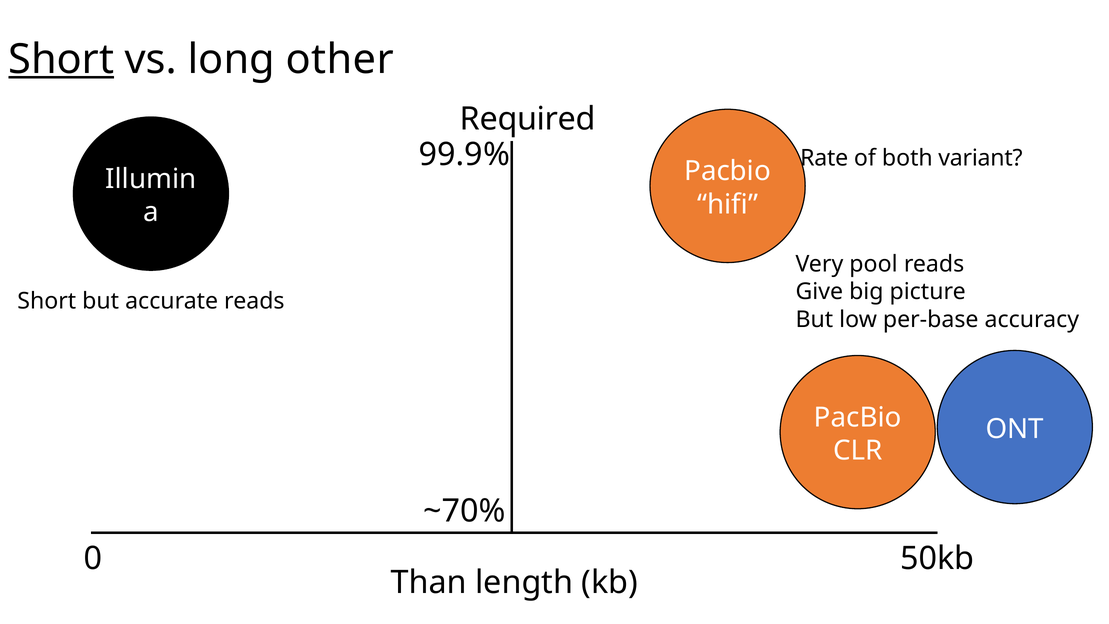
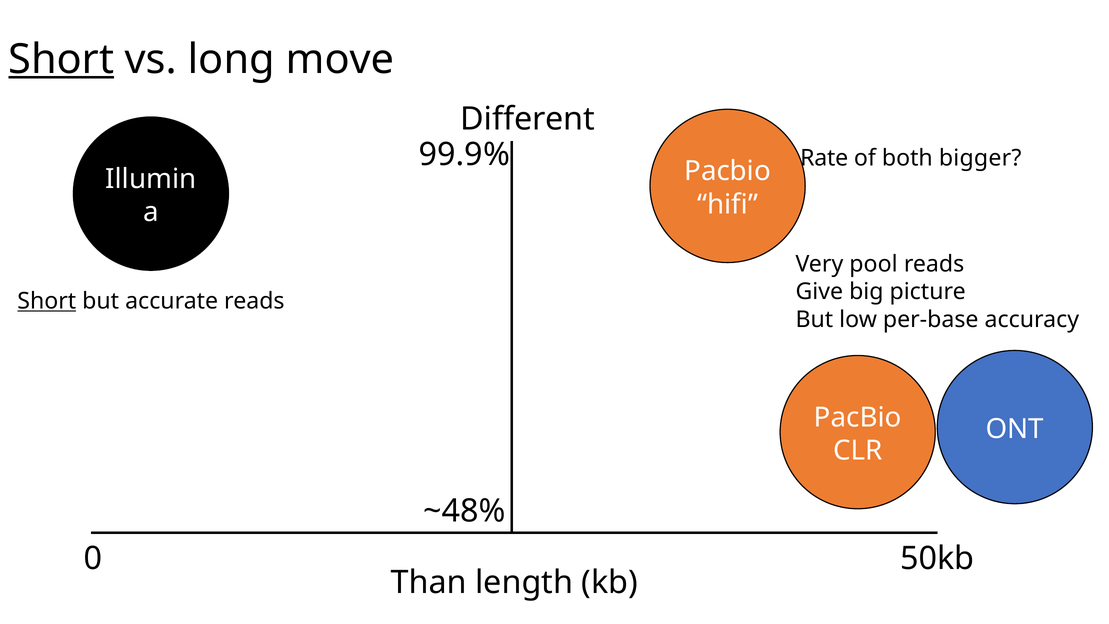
other: other -> move
Required: Required -> Different
variant: variant -> bigger
Short at (47, 301) underline: none -> present
~70%: ~70% -> ~48%
